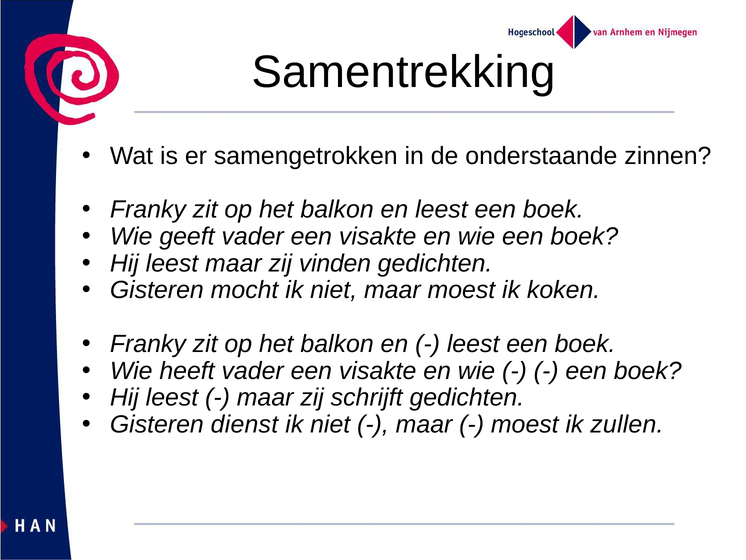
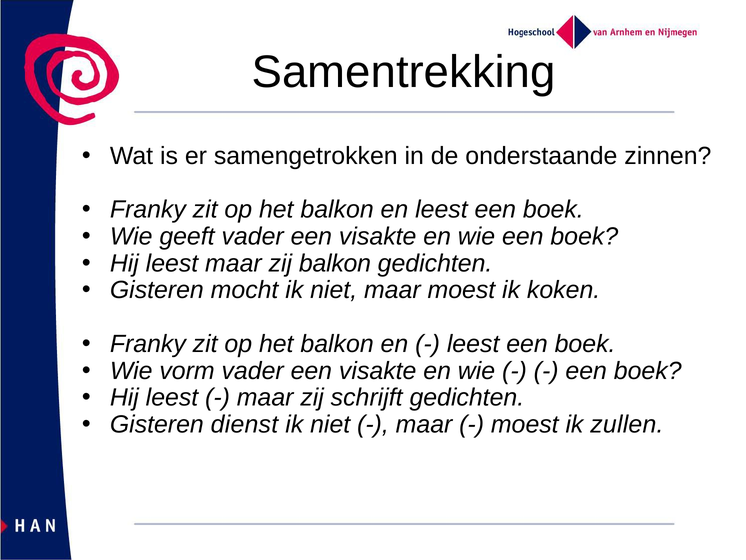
zij vinden: vinden -> balkon
heeft: heeft -> vorm
